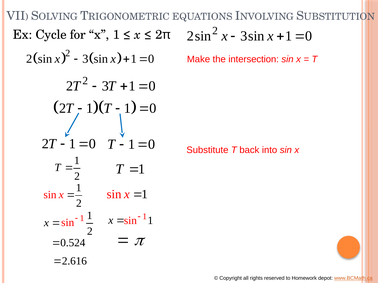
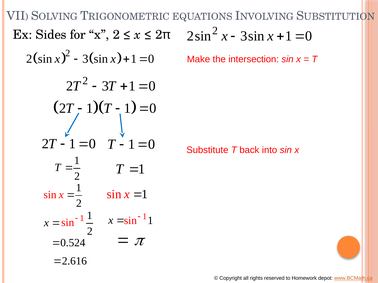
Cycle: Cycle -> Sides
x 1: 1 -> 2
